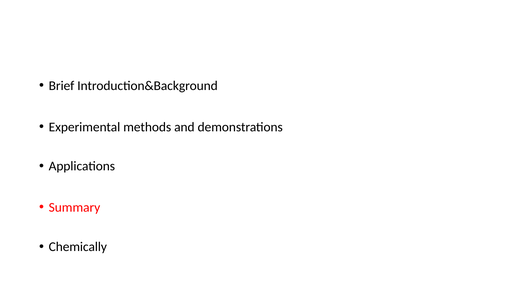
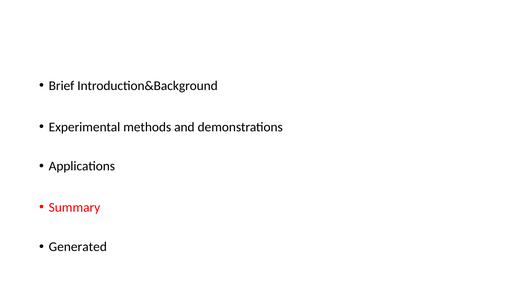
Chemically: Chemically -> Generated
